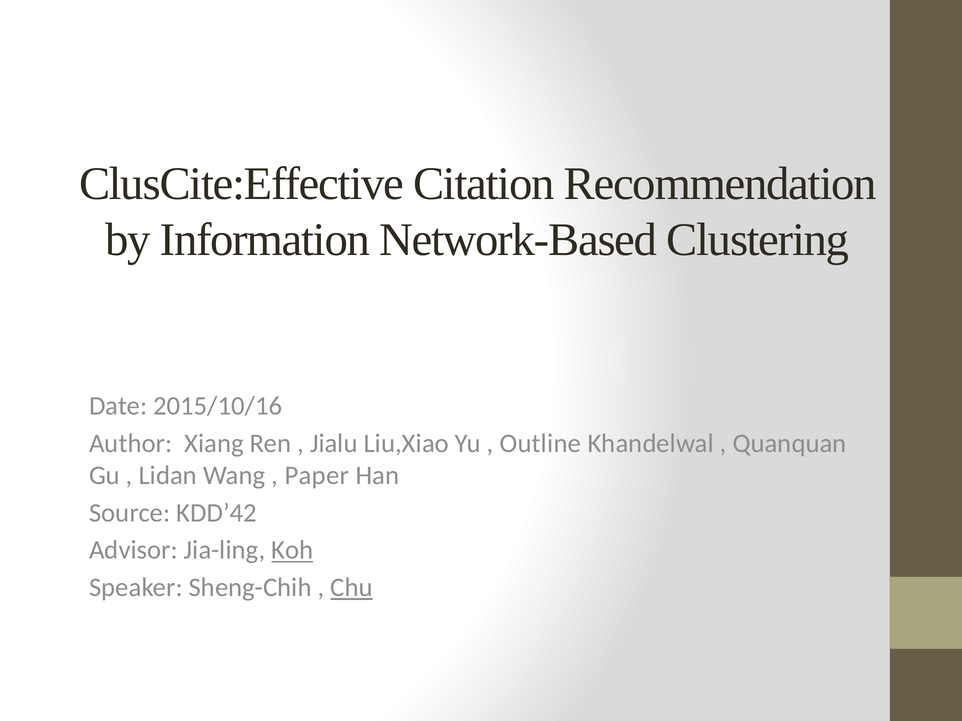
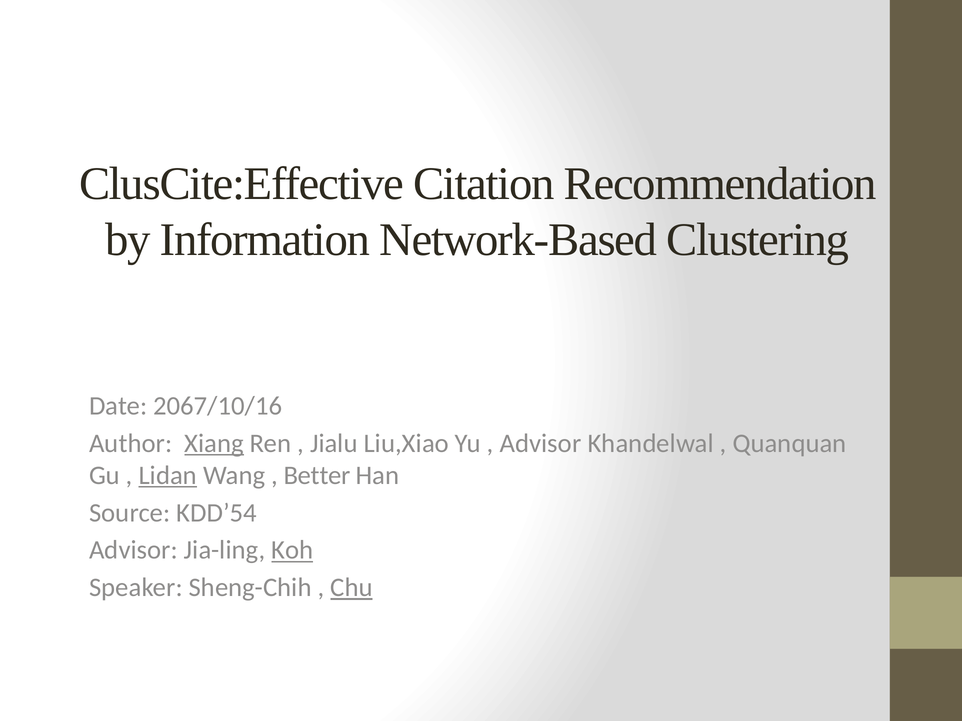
2015/10/16: 2015/10/16 -> 2067/10/16
Xiang underline: none -> present
Outline at (540, 444): Outline -> Advisor
Lidan underline: none -> present
Paper: Paper -> Better
KDD’42: KDD’42 -> KDD’54
